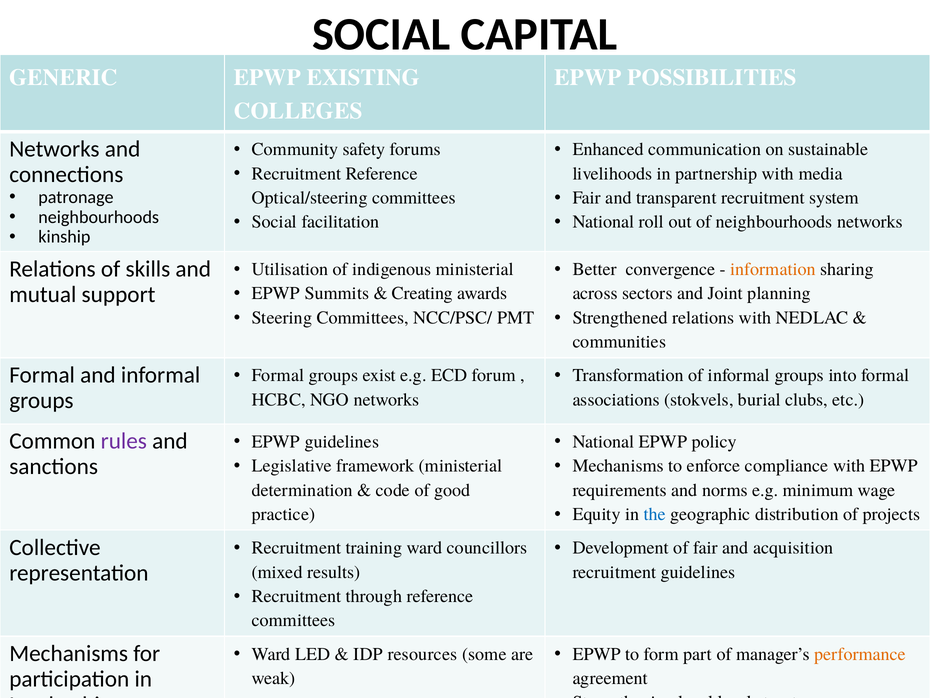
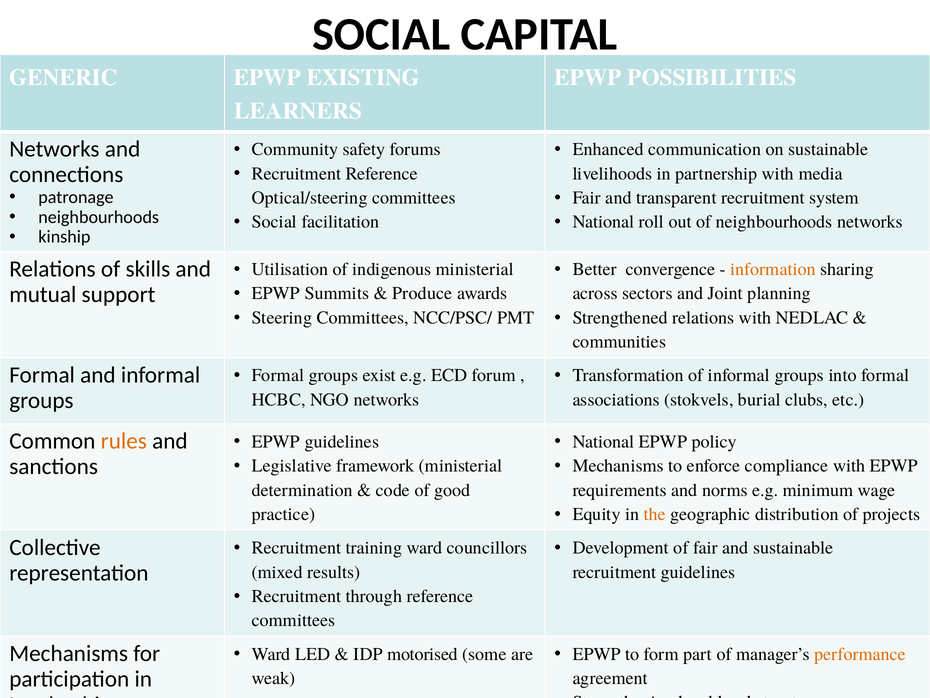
COLLEGES: COLLEGES -> LEARNERS
Creating: Creating -> Produce
rules colour: purple -> orange
the colour: blue -> orange
and acquisition: acquisition -> sustainable
resources: resources -> motorised
